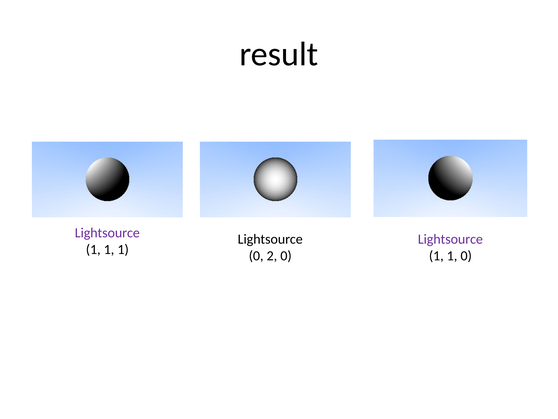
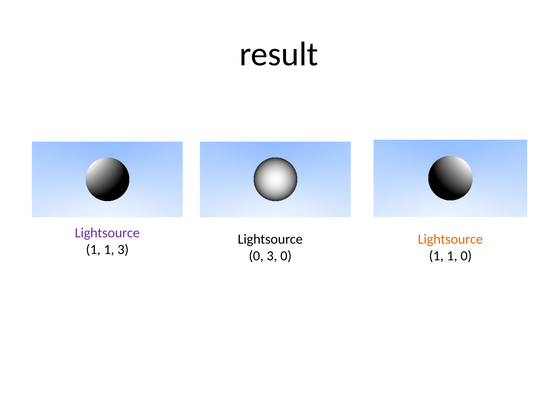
Lightsource at (450, 239) colour: purple -> orange
1 1 1: 1 -> 3
0 2: 2 -> 3
